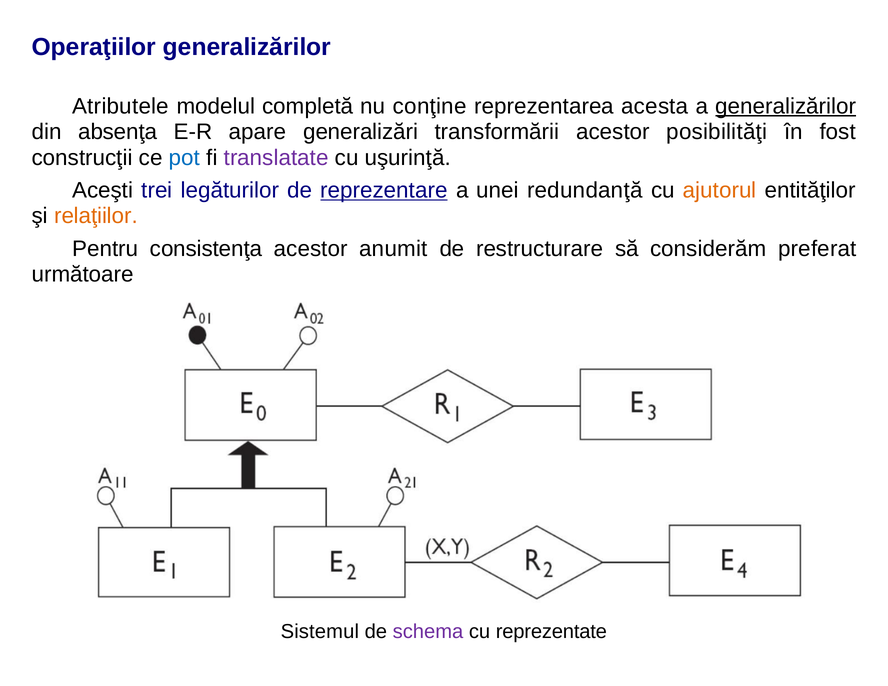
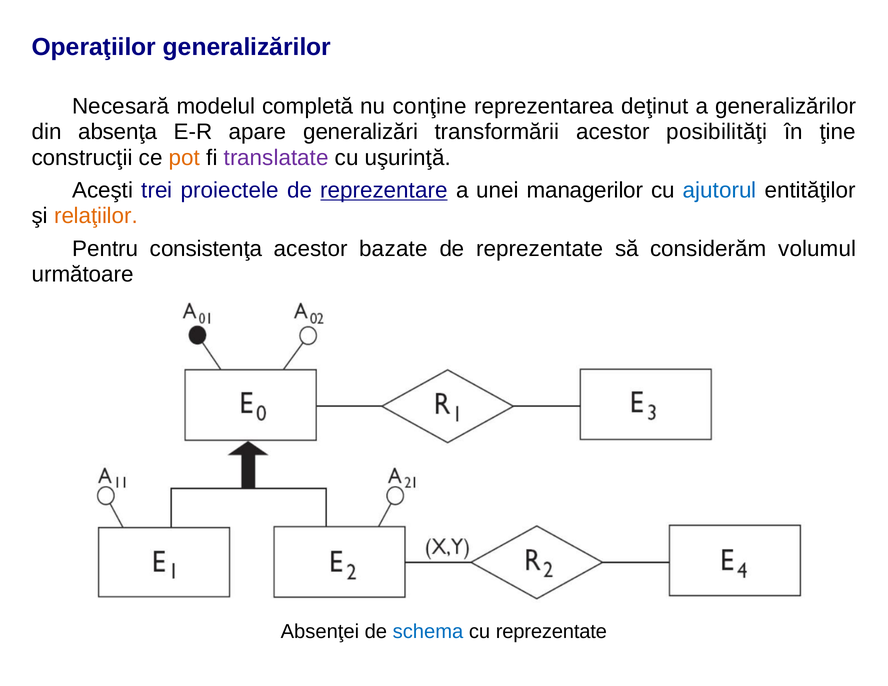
Atributele: Atributele -> Necesară
acesta: acesta -> deţinut
generalizărilor at (786, 106) underline: present -> none
fost: fost -> ţine
pot colour: blue -> orange
legăturilor: legăturilor -> proiectele
redundanţă: redundanţă -> managerilor
ajutorul colour: orange -> blue
anumit: anumit -> bazate
de restructurare: restructurare -> reprezentate
preferat: preferat -> volumul
Sistemul: Sistemul -> Absenţei
schema colour: purple -> blue
